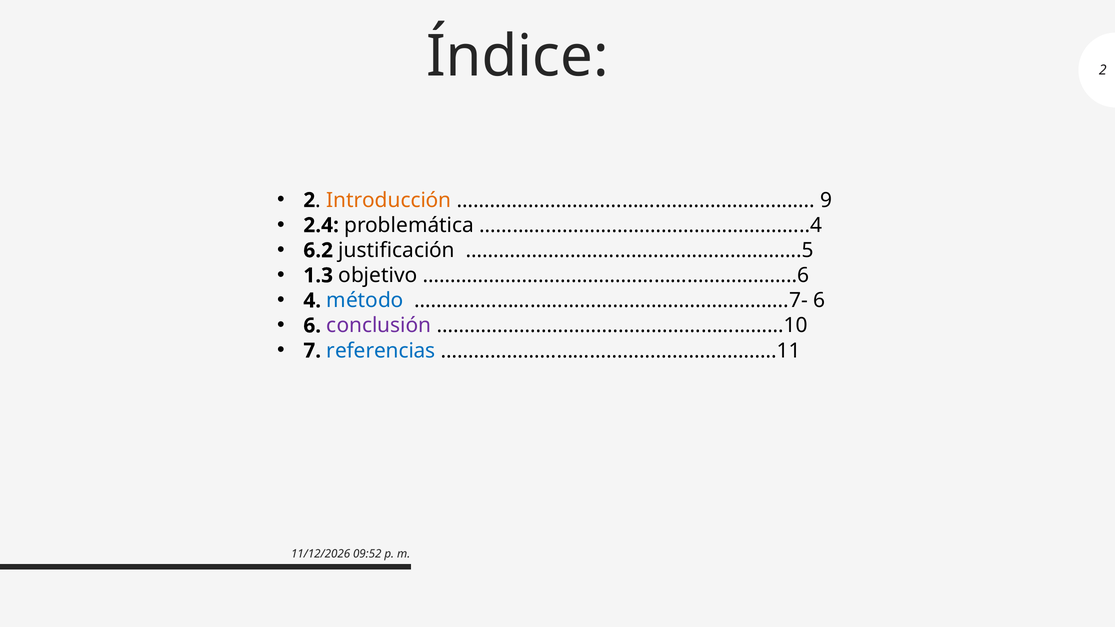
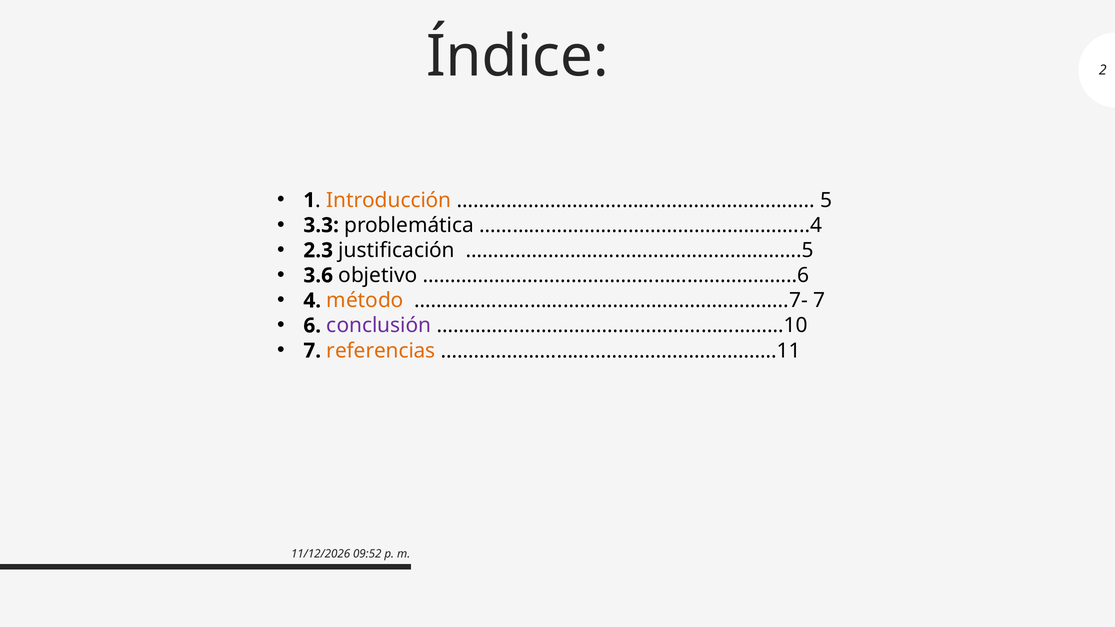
2 at (309, 200): 2 -> 1
9: 9 -> 5
2.4: 2.4 -> 3.3
6.2: 6.2 -> 2.3
1.3: 1.3 -> 3.6
método colour: blue -> orange
…………………………………………………………..7- 6: 6 -> 7
referencias colour: blue -> orange
